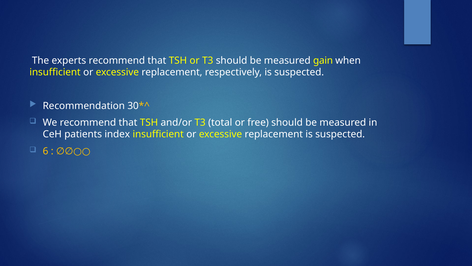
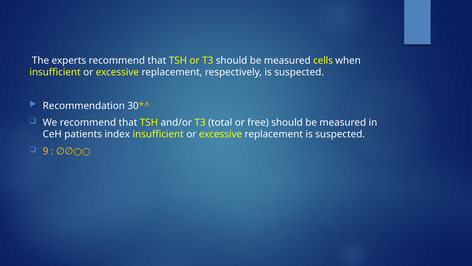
gain: gain -> cells
6: 6 -> 9
